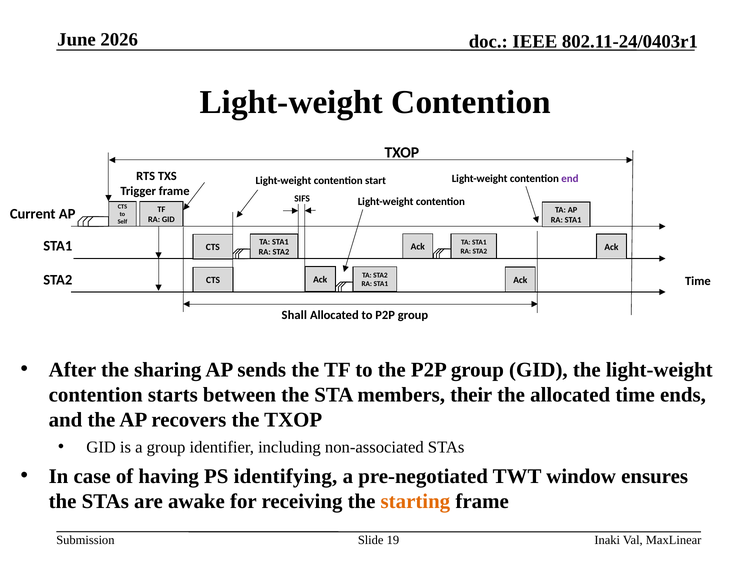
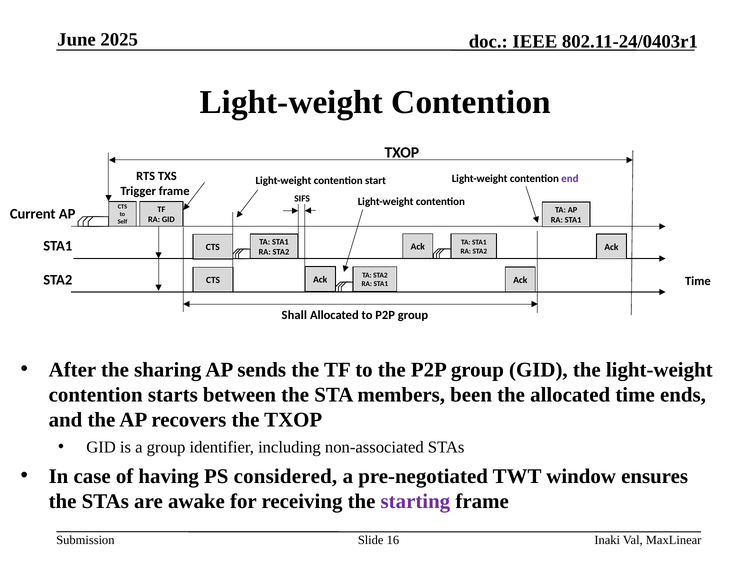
2026: 2026 -> 2025
their: their -> been
identifying: identifying -> considered
starting colour: orange -> purple
19: 19 -> 16
